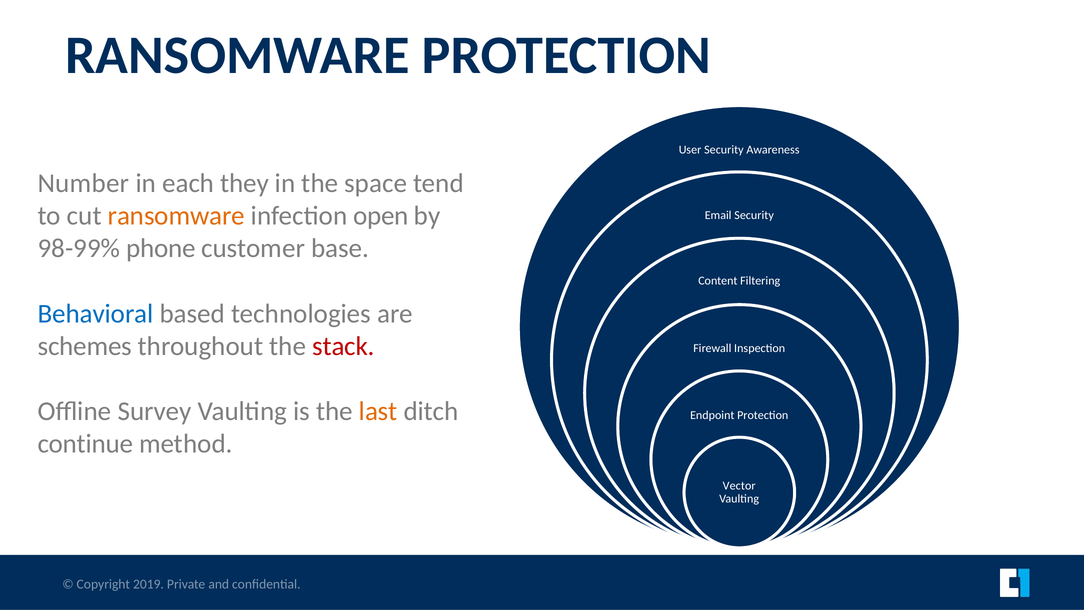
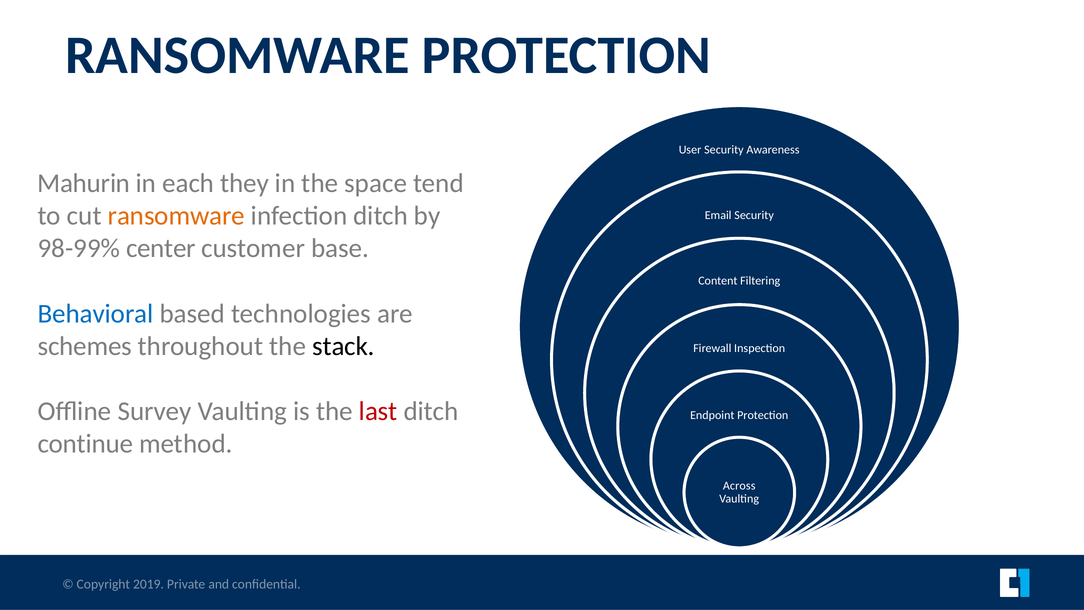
Number: Number -> Mahurin
infection open: open -> ditch
phone: phone -> center
stack colour: red -> black
last colour: orange -> red
Vector: Vector -> Across
